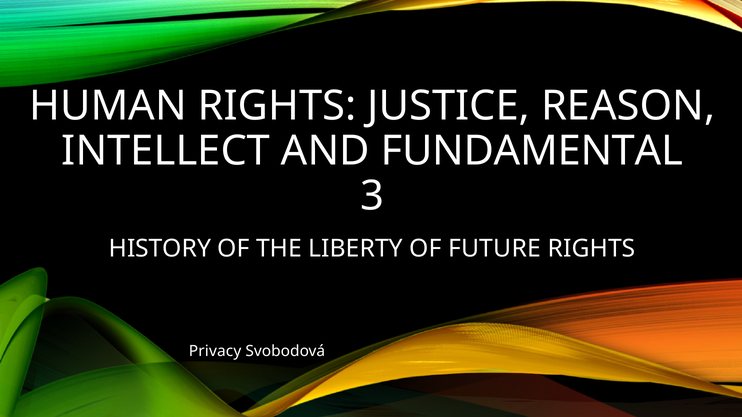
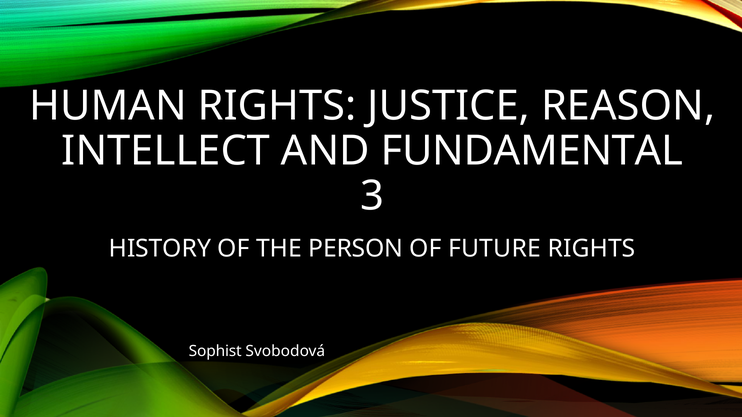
LIBERTY: LIBERTY -> PERSON
Privacy: Privacy -> Sophist
